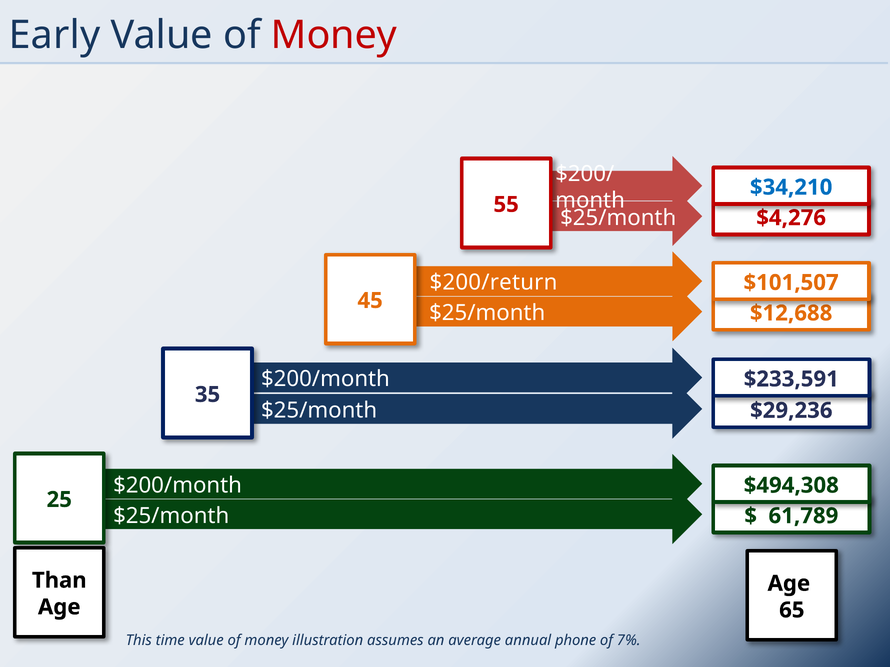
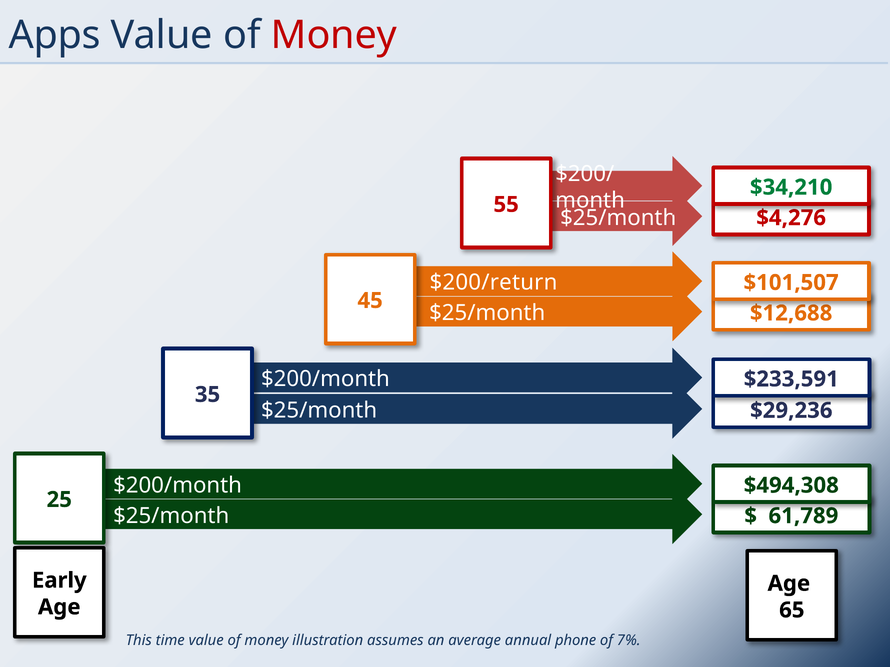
Early: Early -> Apps
$34,210 colour: blue -> green
Than: Than -> Early
